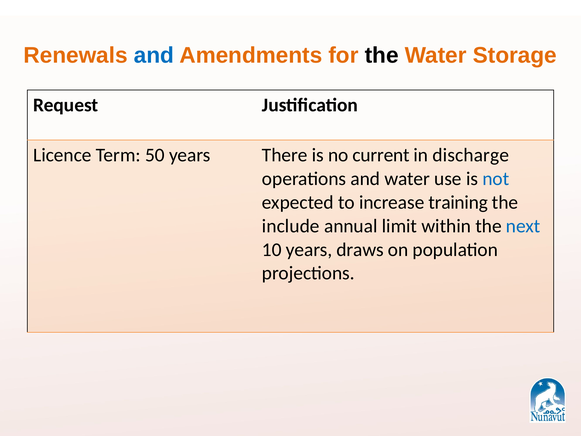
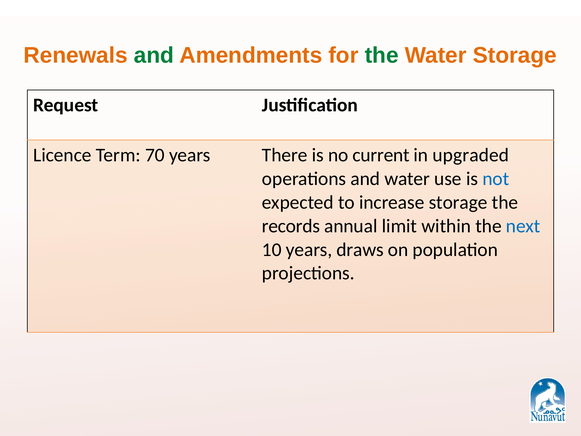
and at (154, 55) colour: blue -> green
the at (382, 55) colour: black -> green
50: 50 -> 70
discharge: discharge -> upgraded
increase training: training -> storage
include: include -> records
